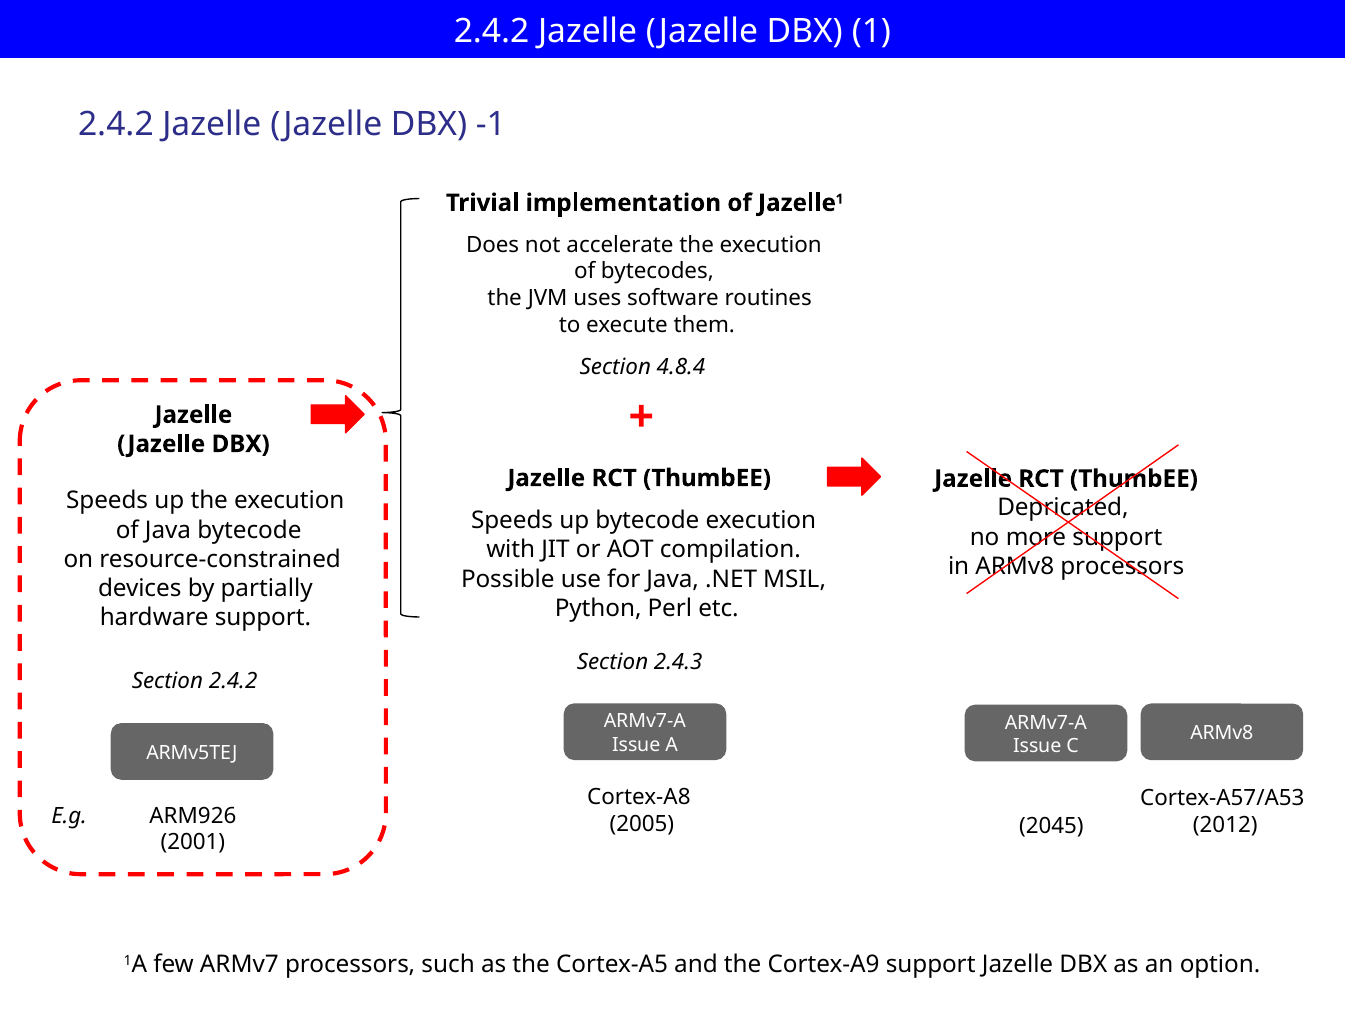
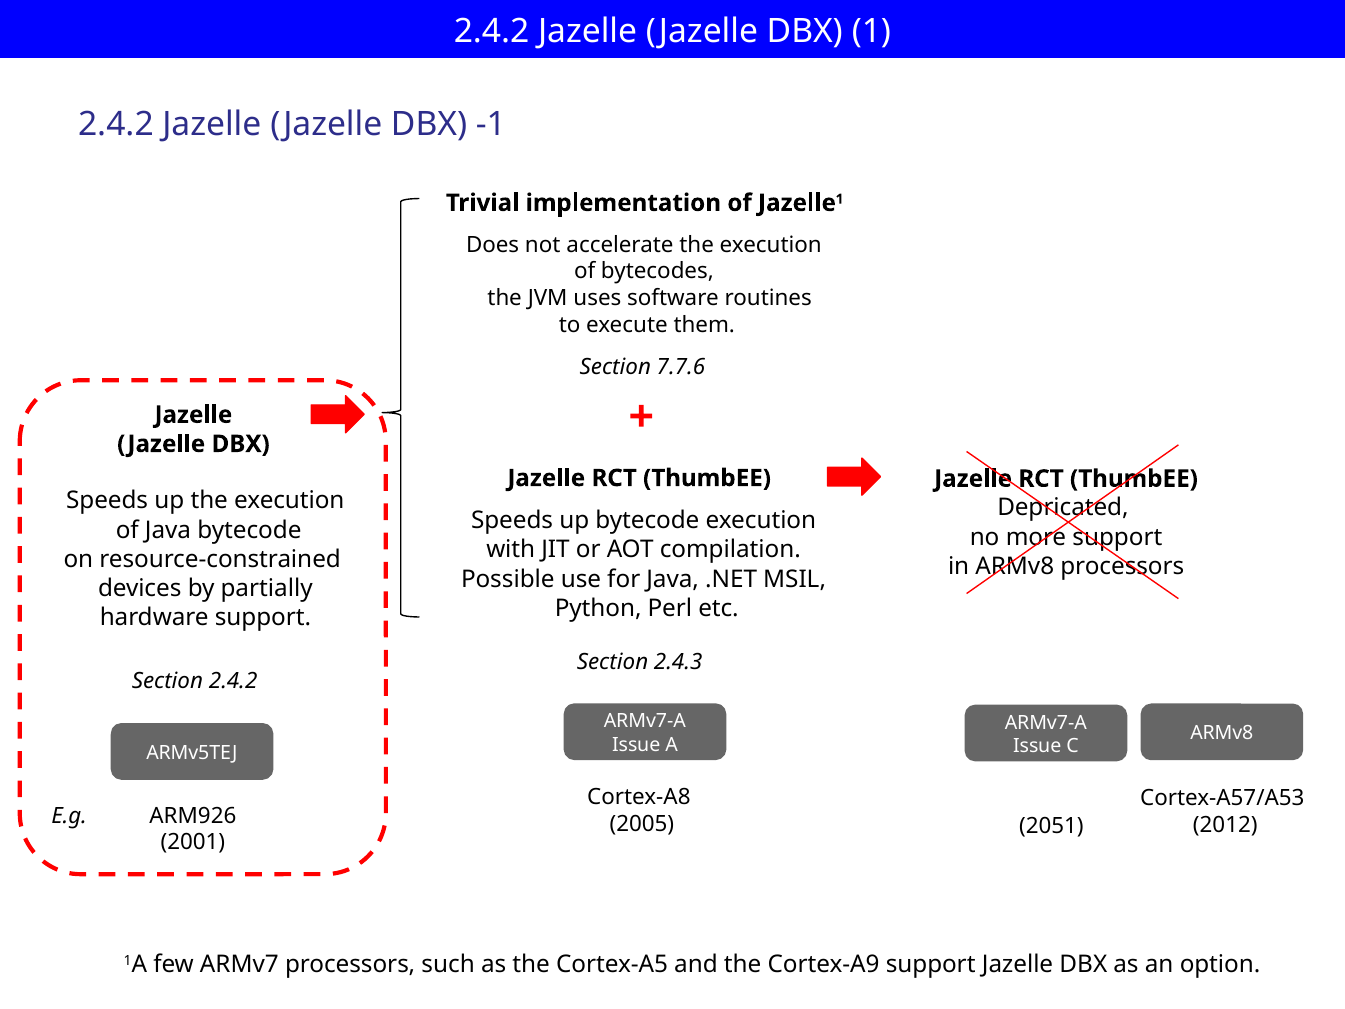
4.8.4: 4.8.4 -> 7.7.6
2045: 2045 -> 2051
